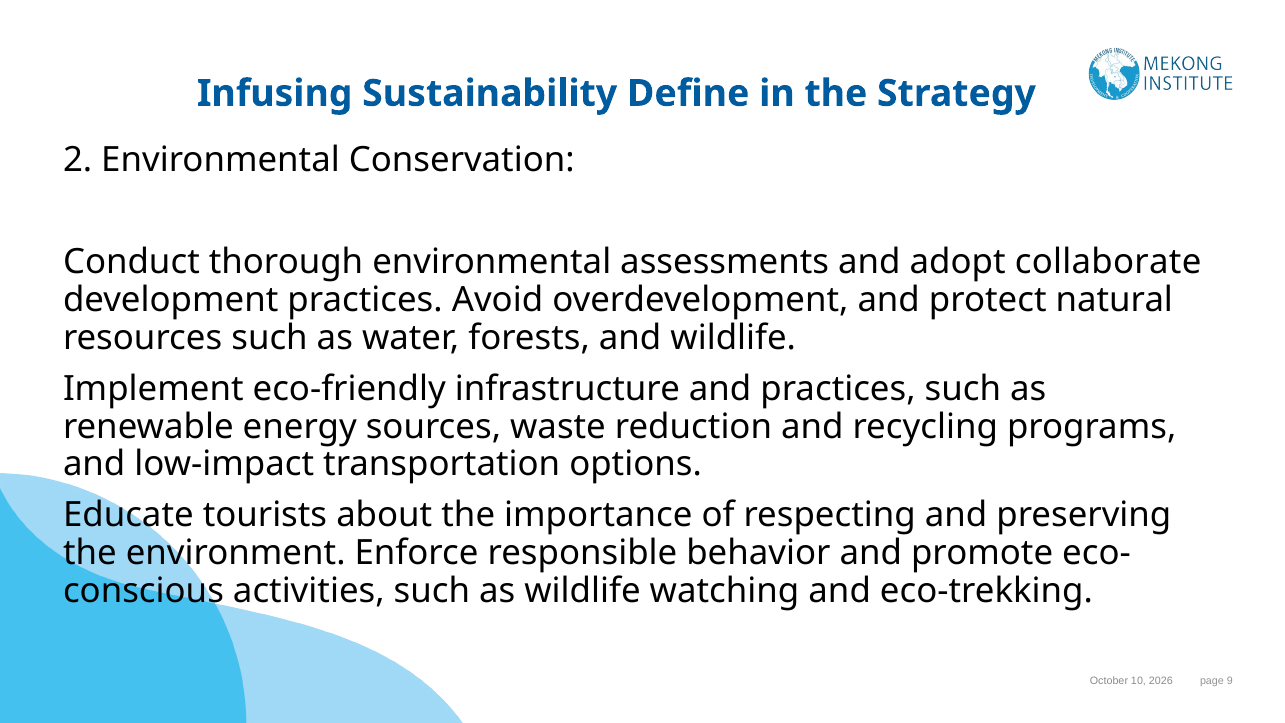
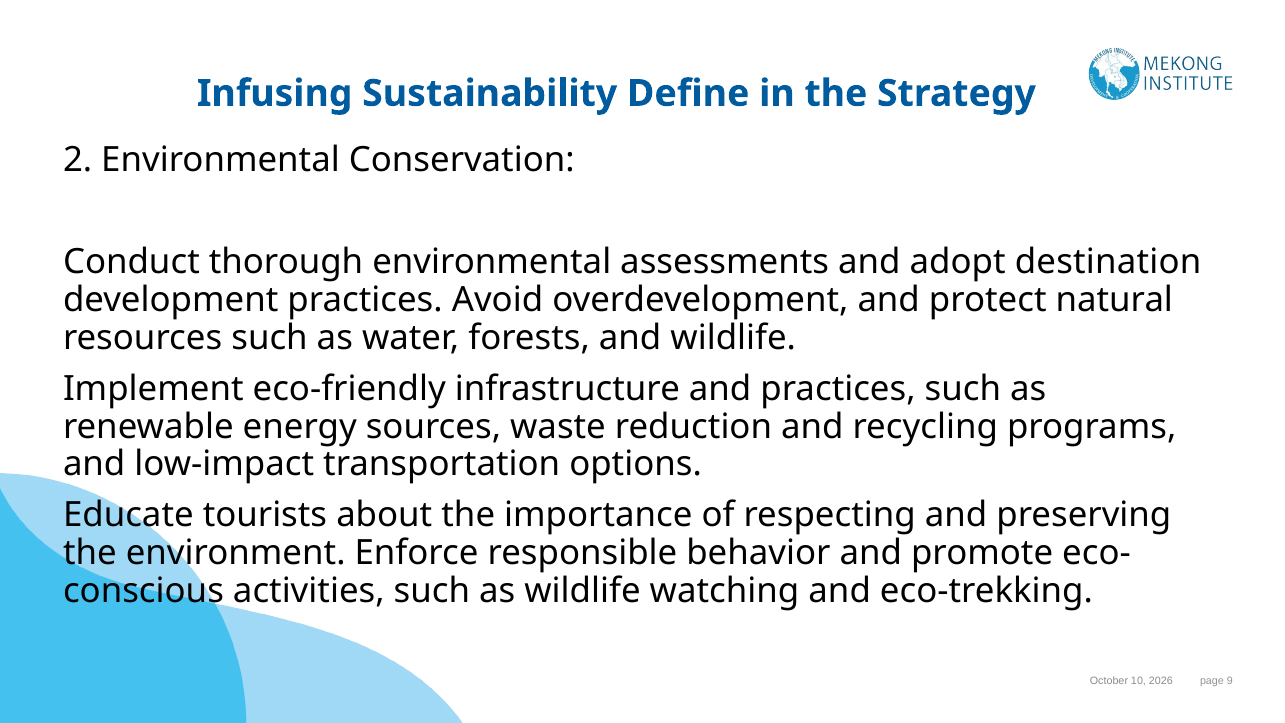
collaborate: collaborate -> destination
